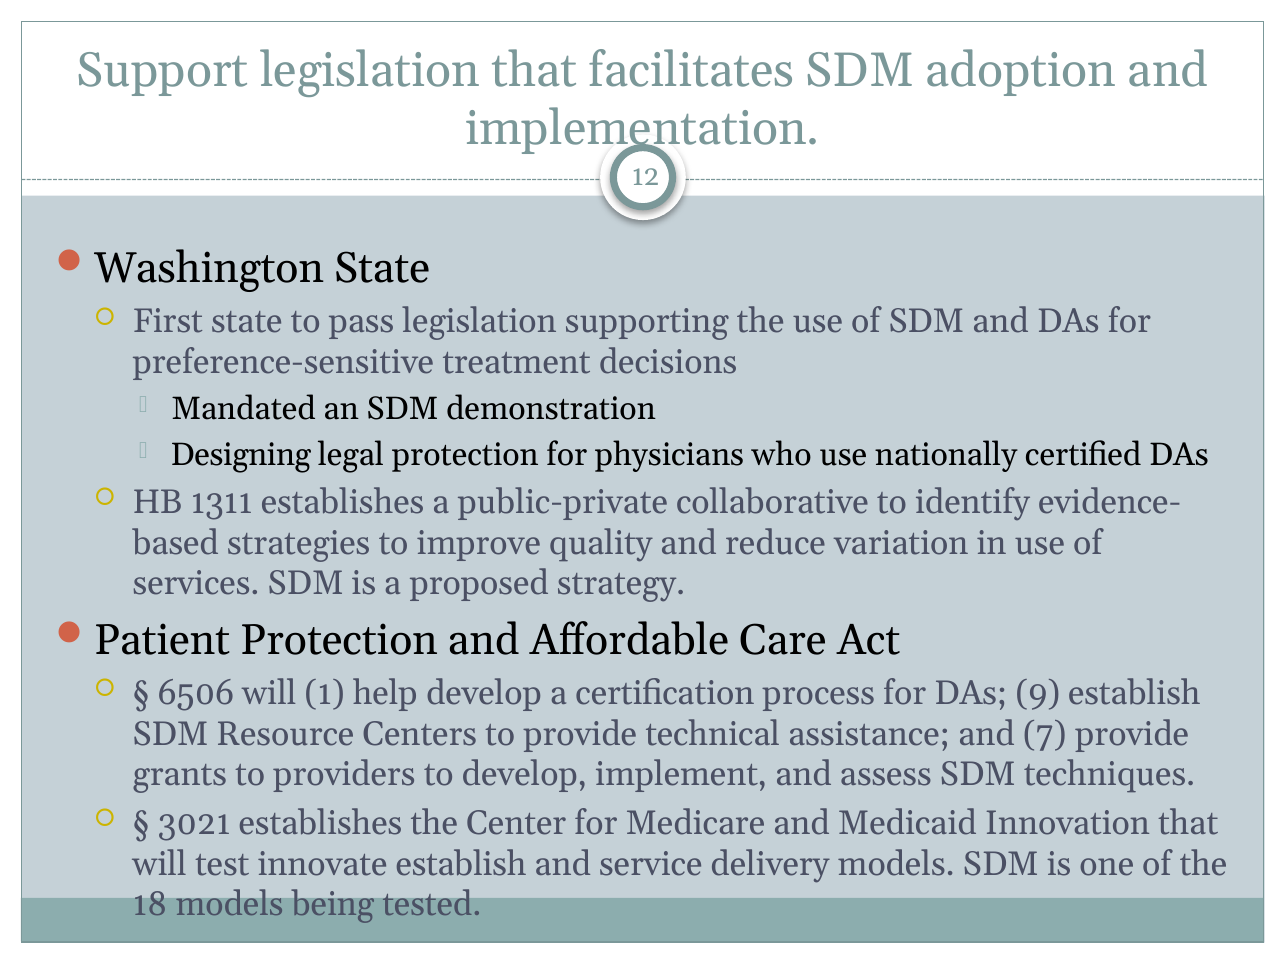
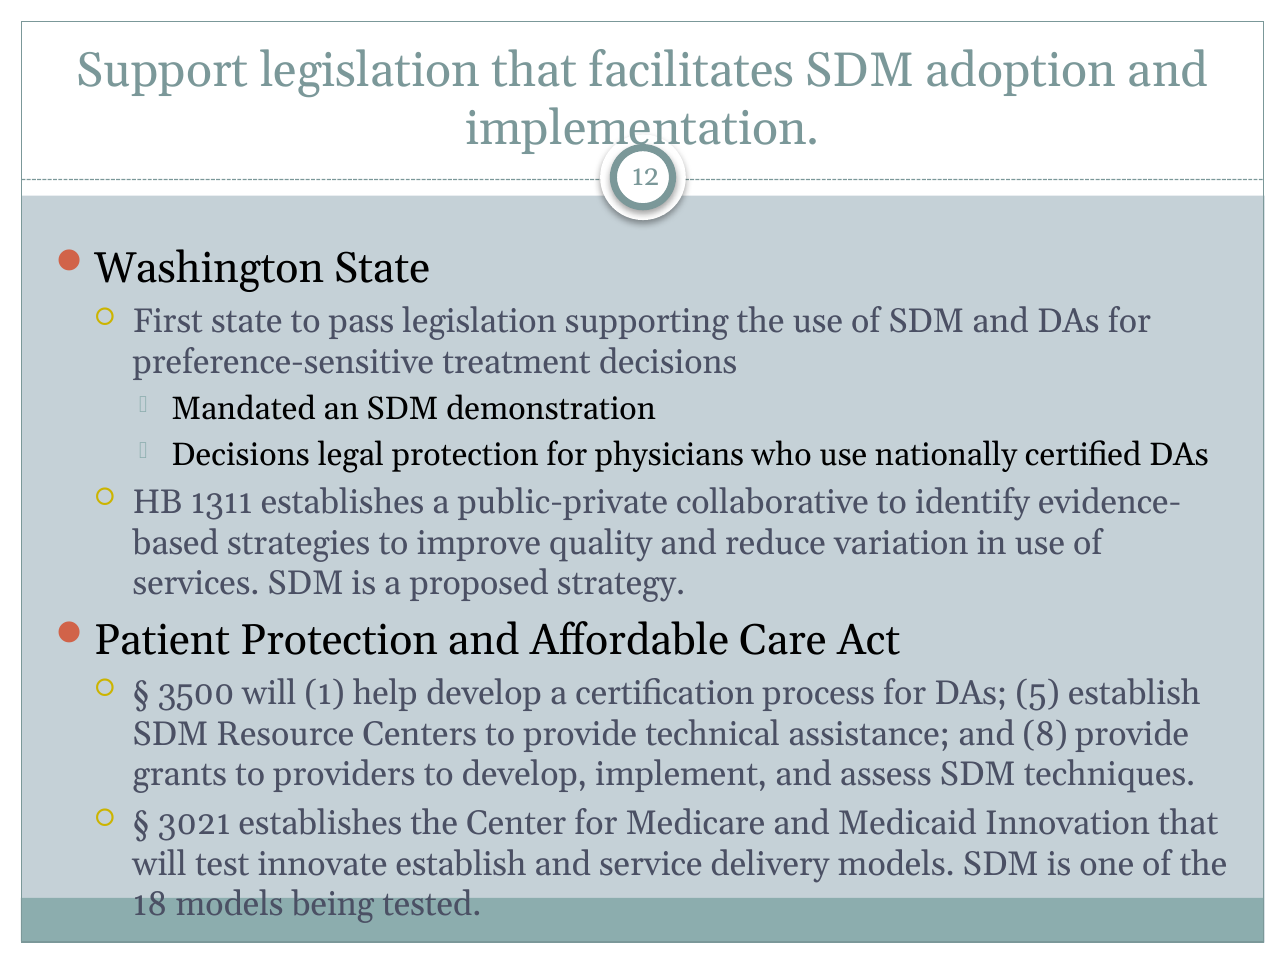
Designing at (241, 455): Designing -> Decisions
6506: 6506 -> 3500
9: 9 -> 5
7: 7 -> 8
